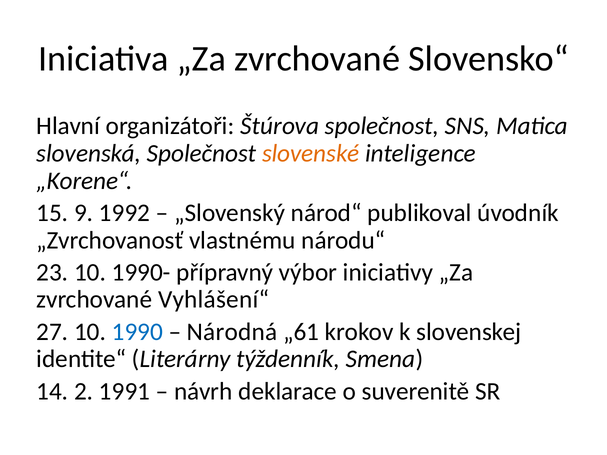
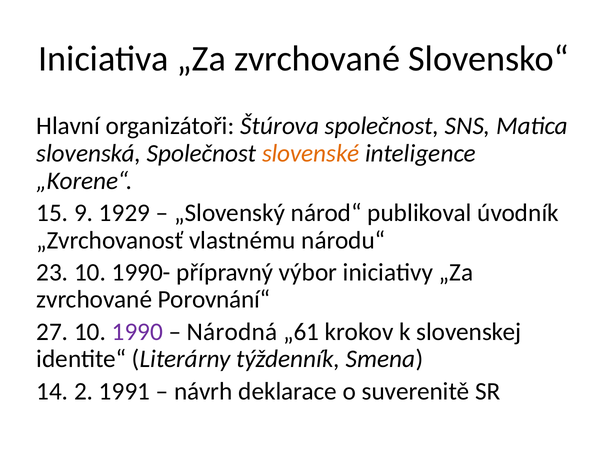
1992: 1992 -> 1929
Vyhlášení“: Vyhlášení“ -> Porovnání“
1990 colour: blue -> purple
